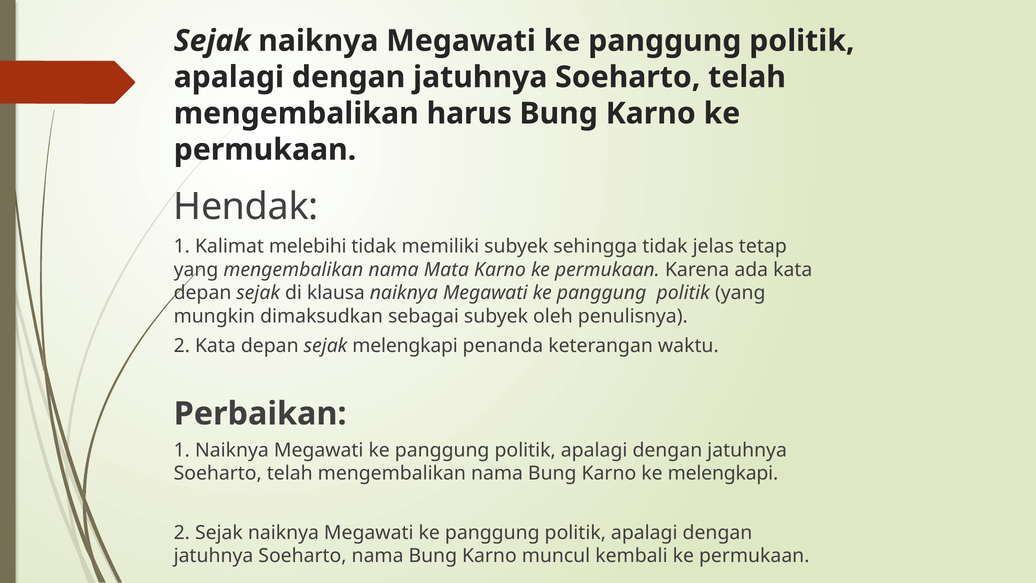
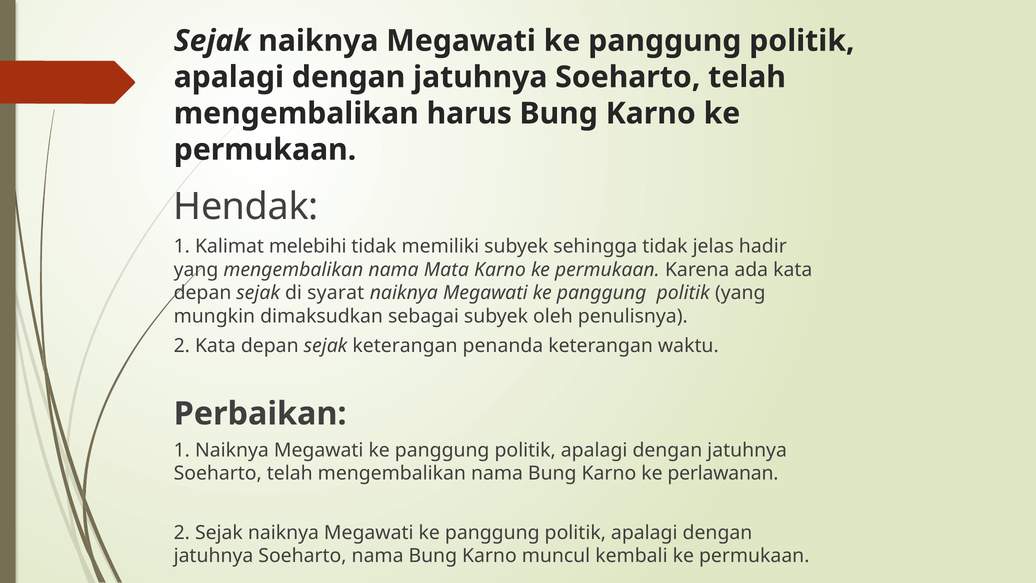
tetap: tetap -> hadir
klausa: klausa -> syarat
sejak melengkapi: melengkapi -> keterangan
ke melengkapi: melengkapi -> perlawanan
